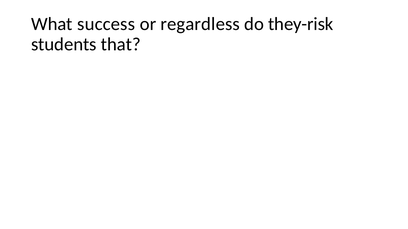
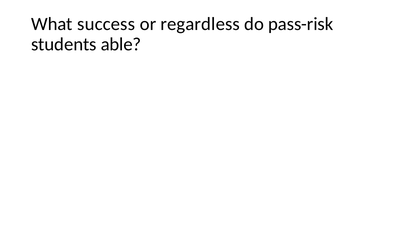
they-risk: they-risk -> pass-risk
that: that -> able
